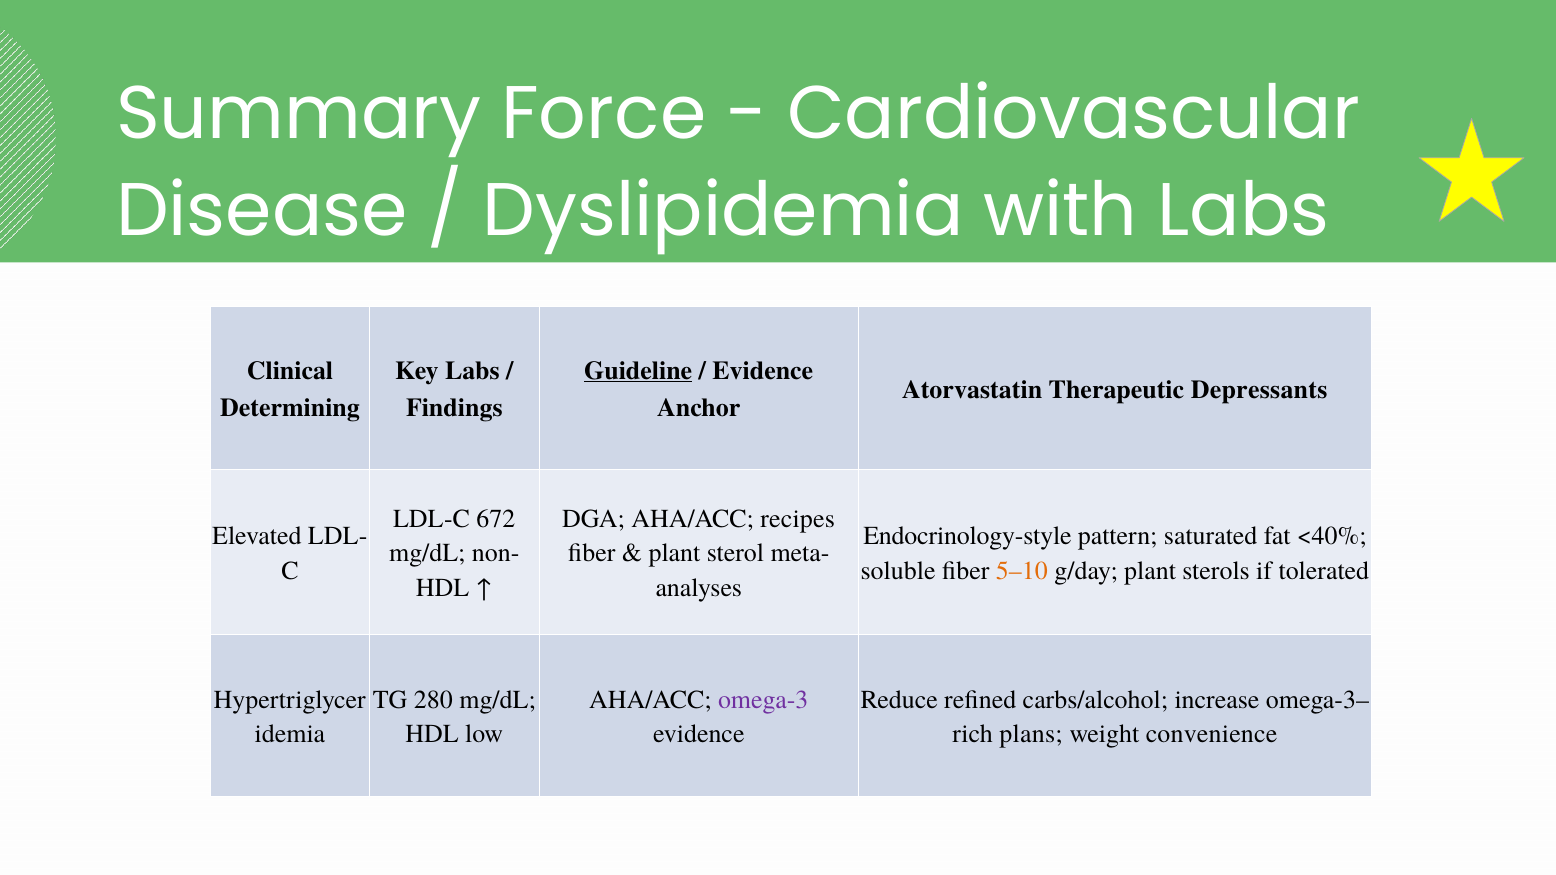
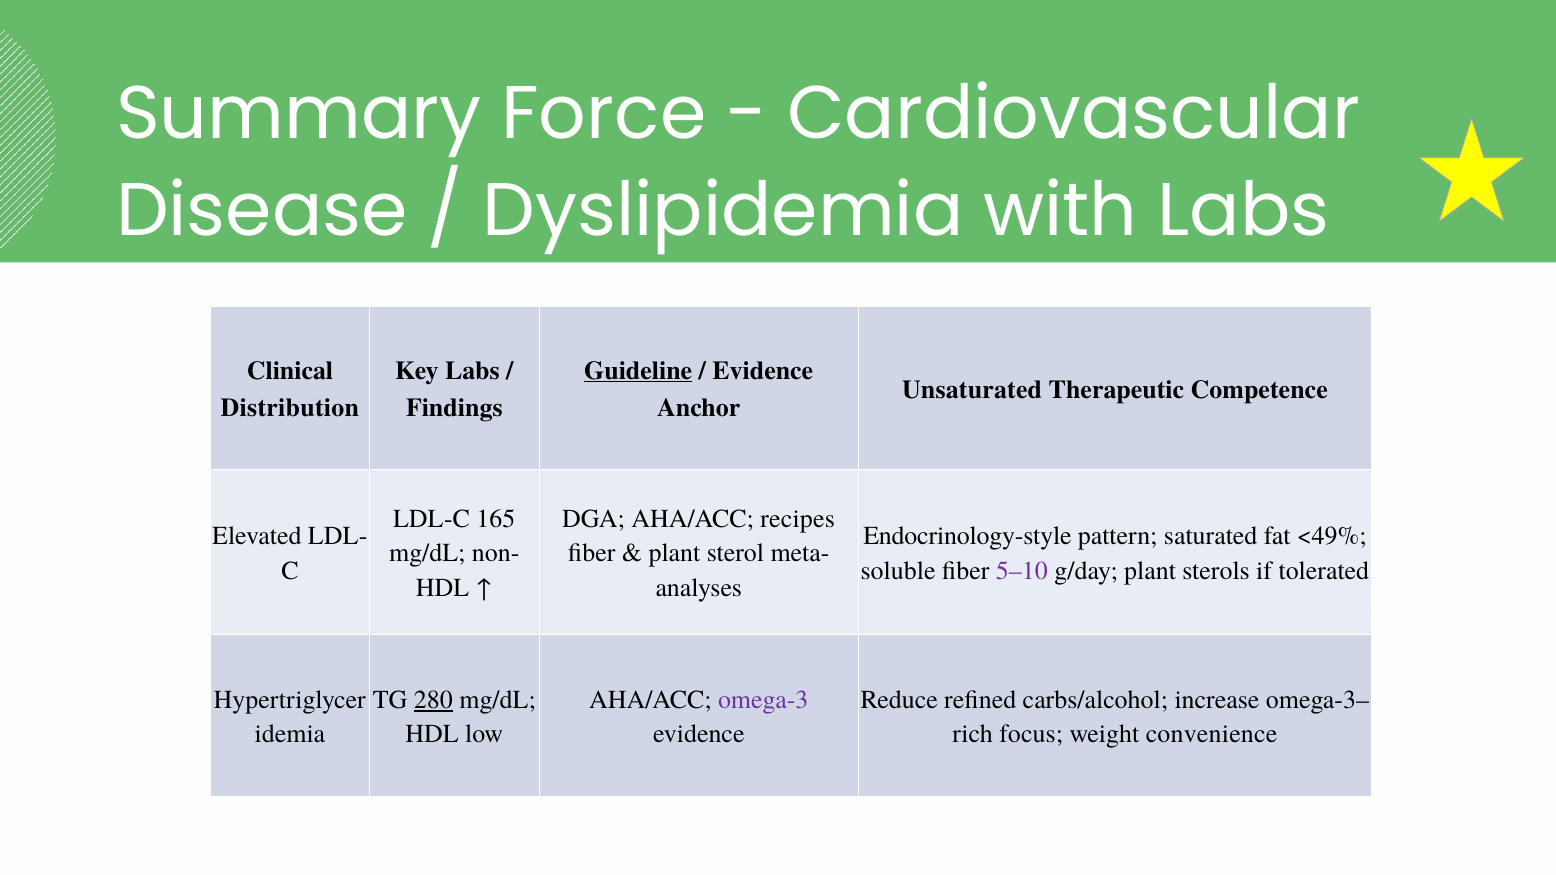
Atorvastatin: Atorvastatin -> Unsaturated
Depressants: Depressants -> Competence
Determining: Determining -> Distribution
672: 672 -> 165
<40%: <40% -> <49%
5–10 colour: orange -> purple
280 underline: none -> present
plans: plans -> focus
